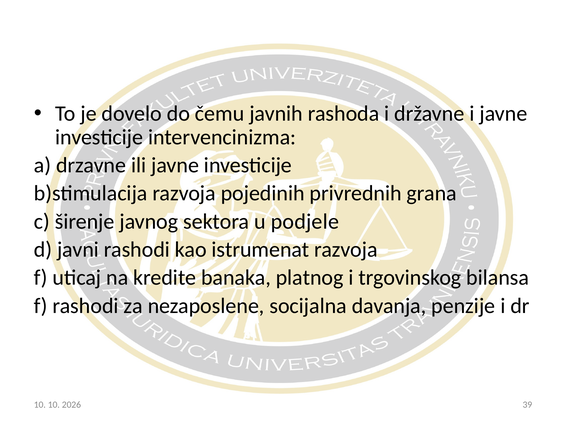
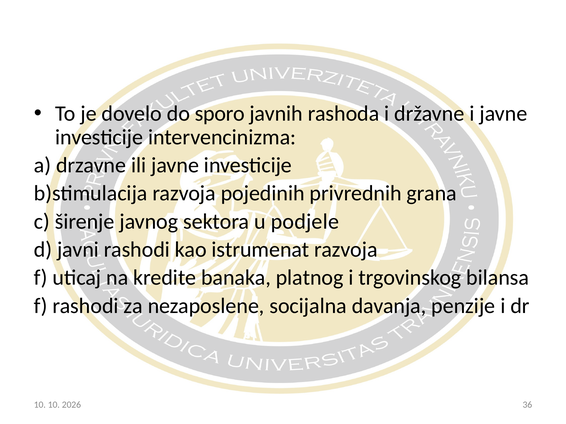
čemu: čemu -> sporo
39: 39 -> 36
